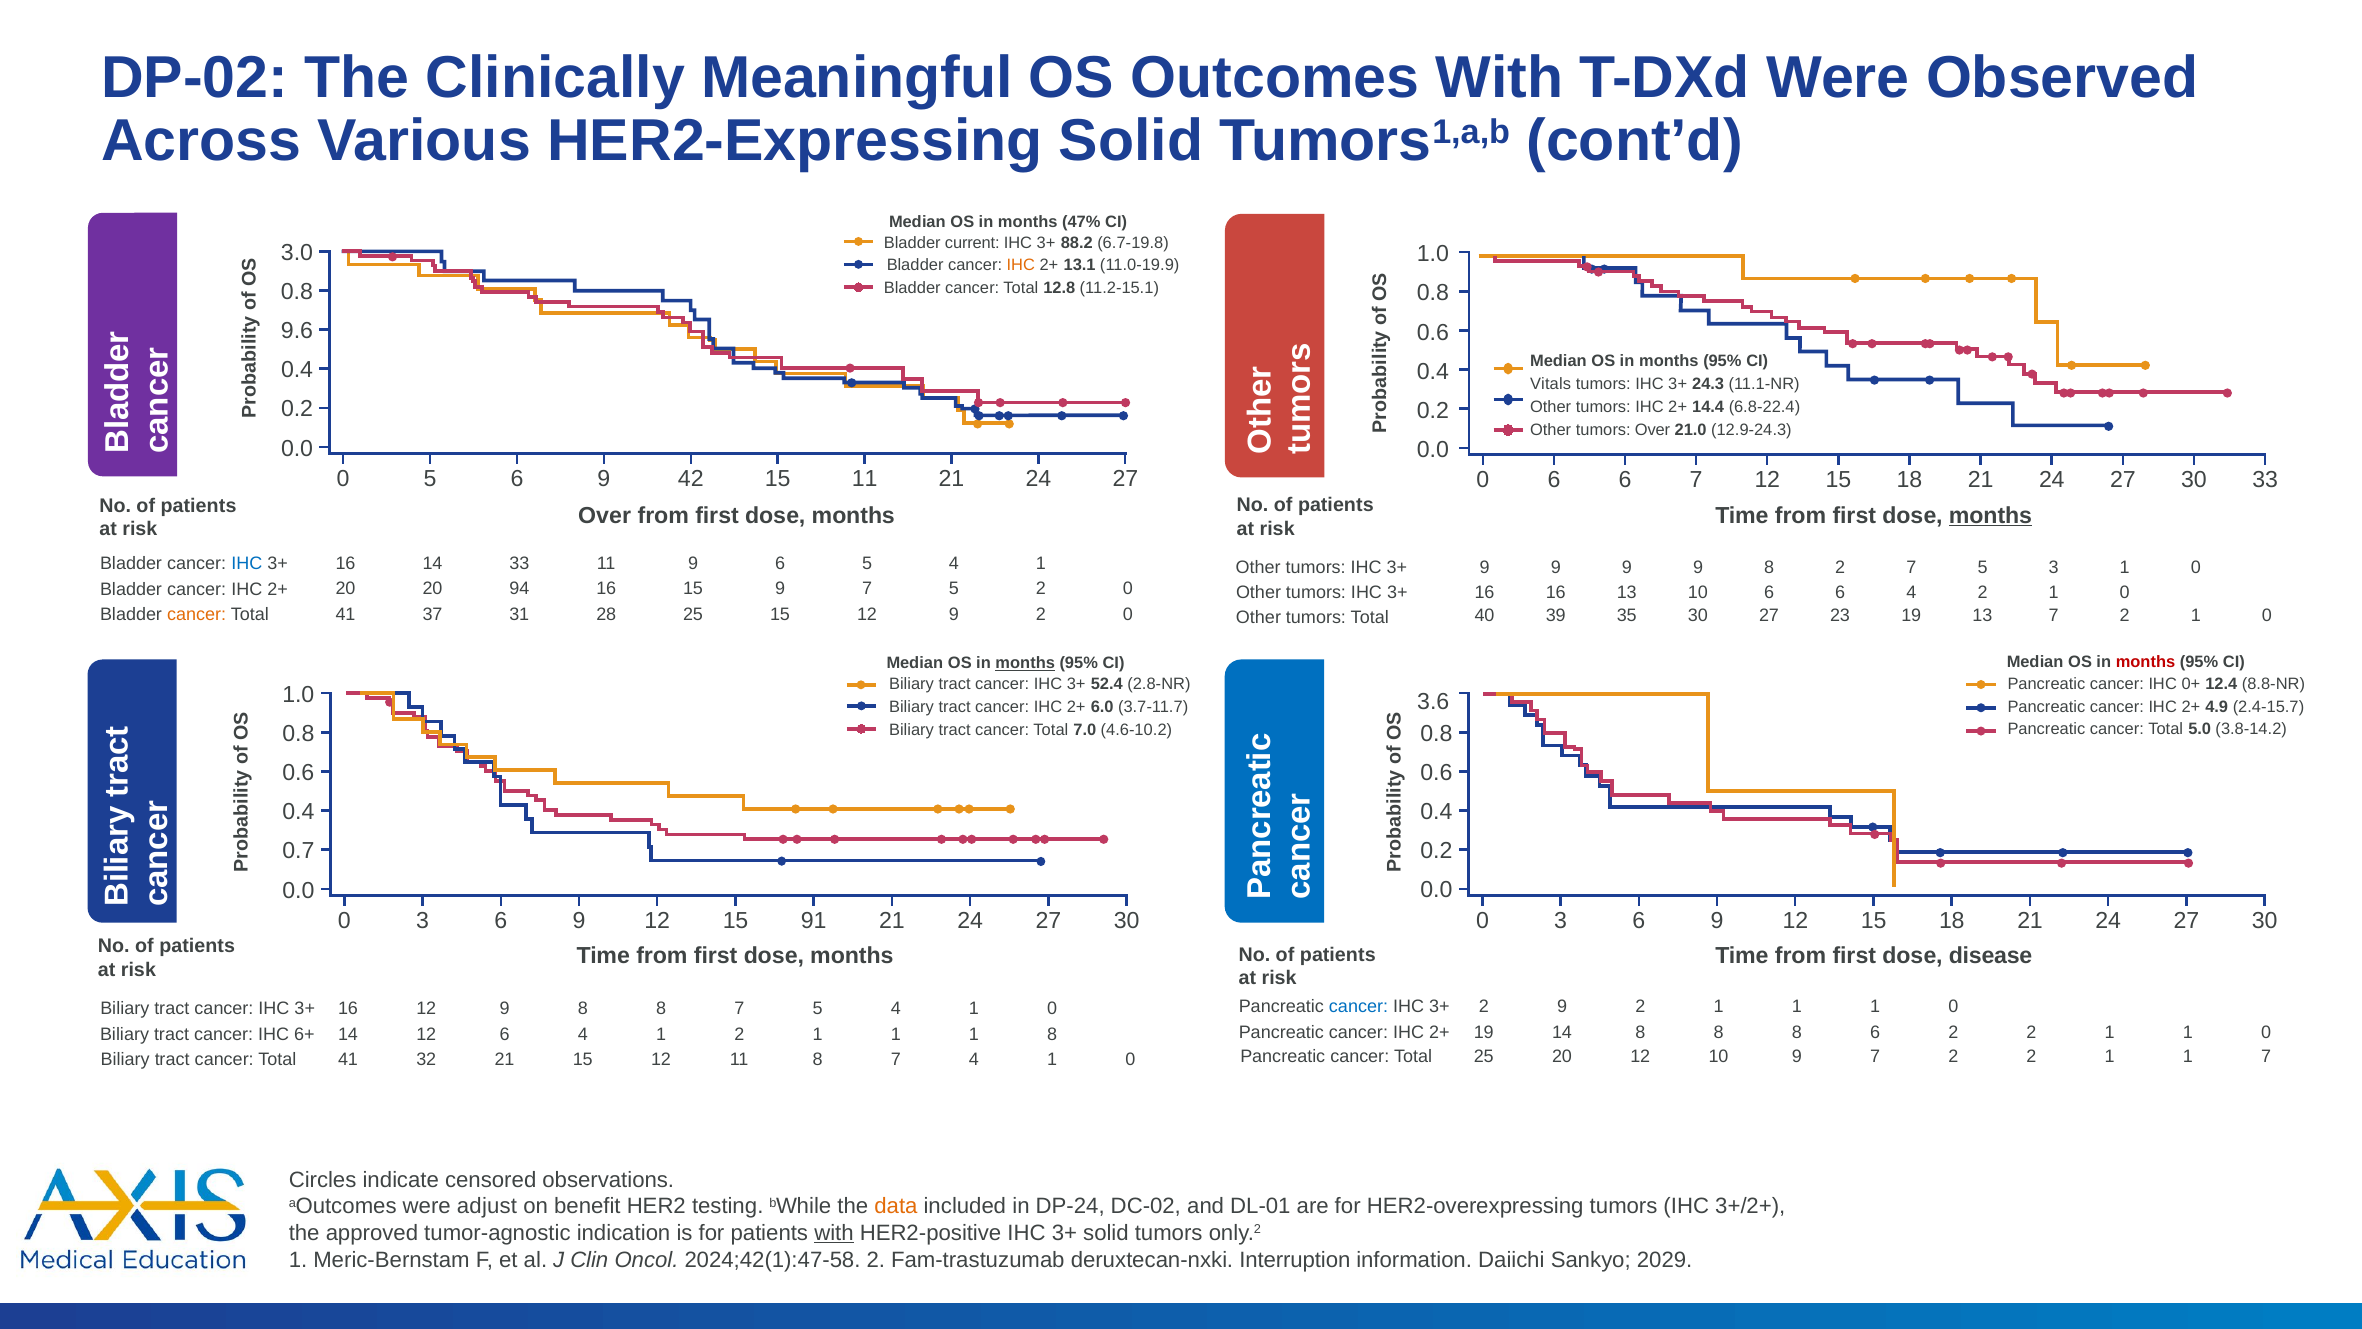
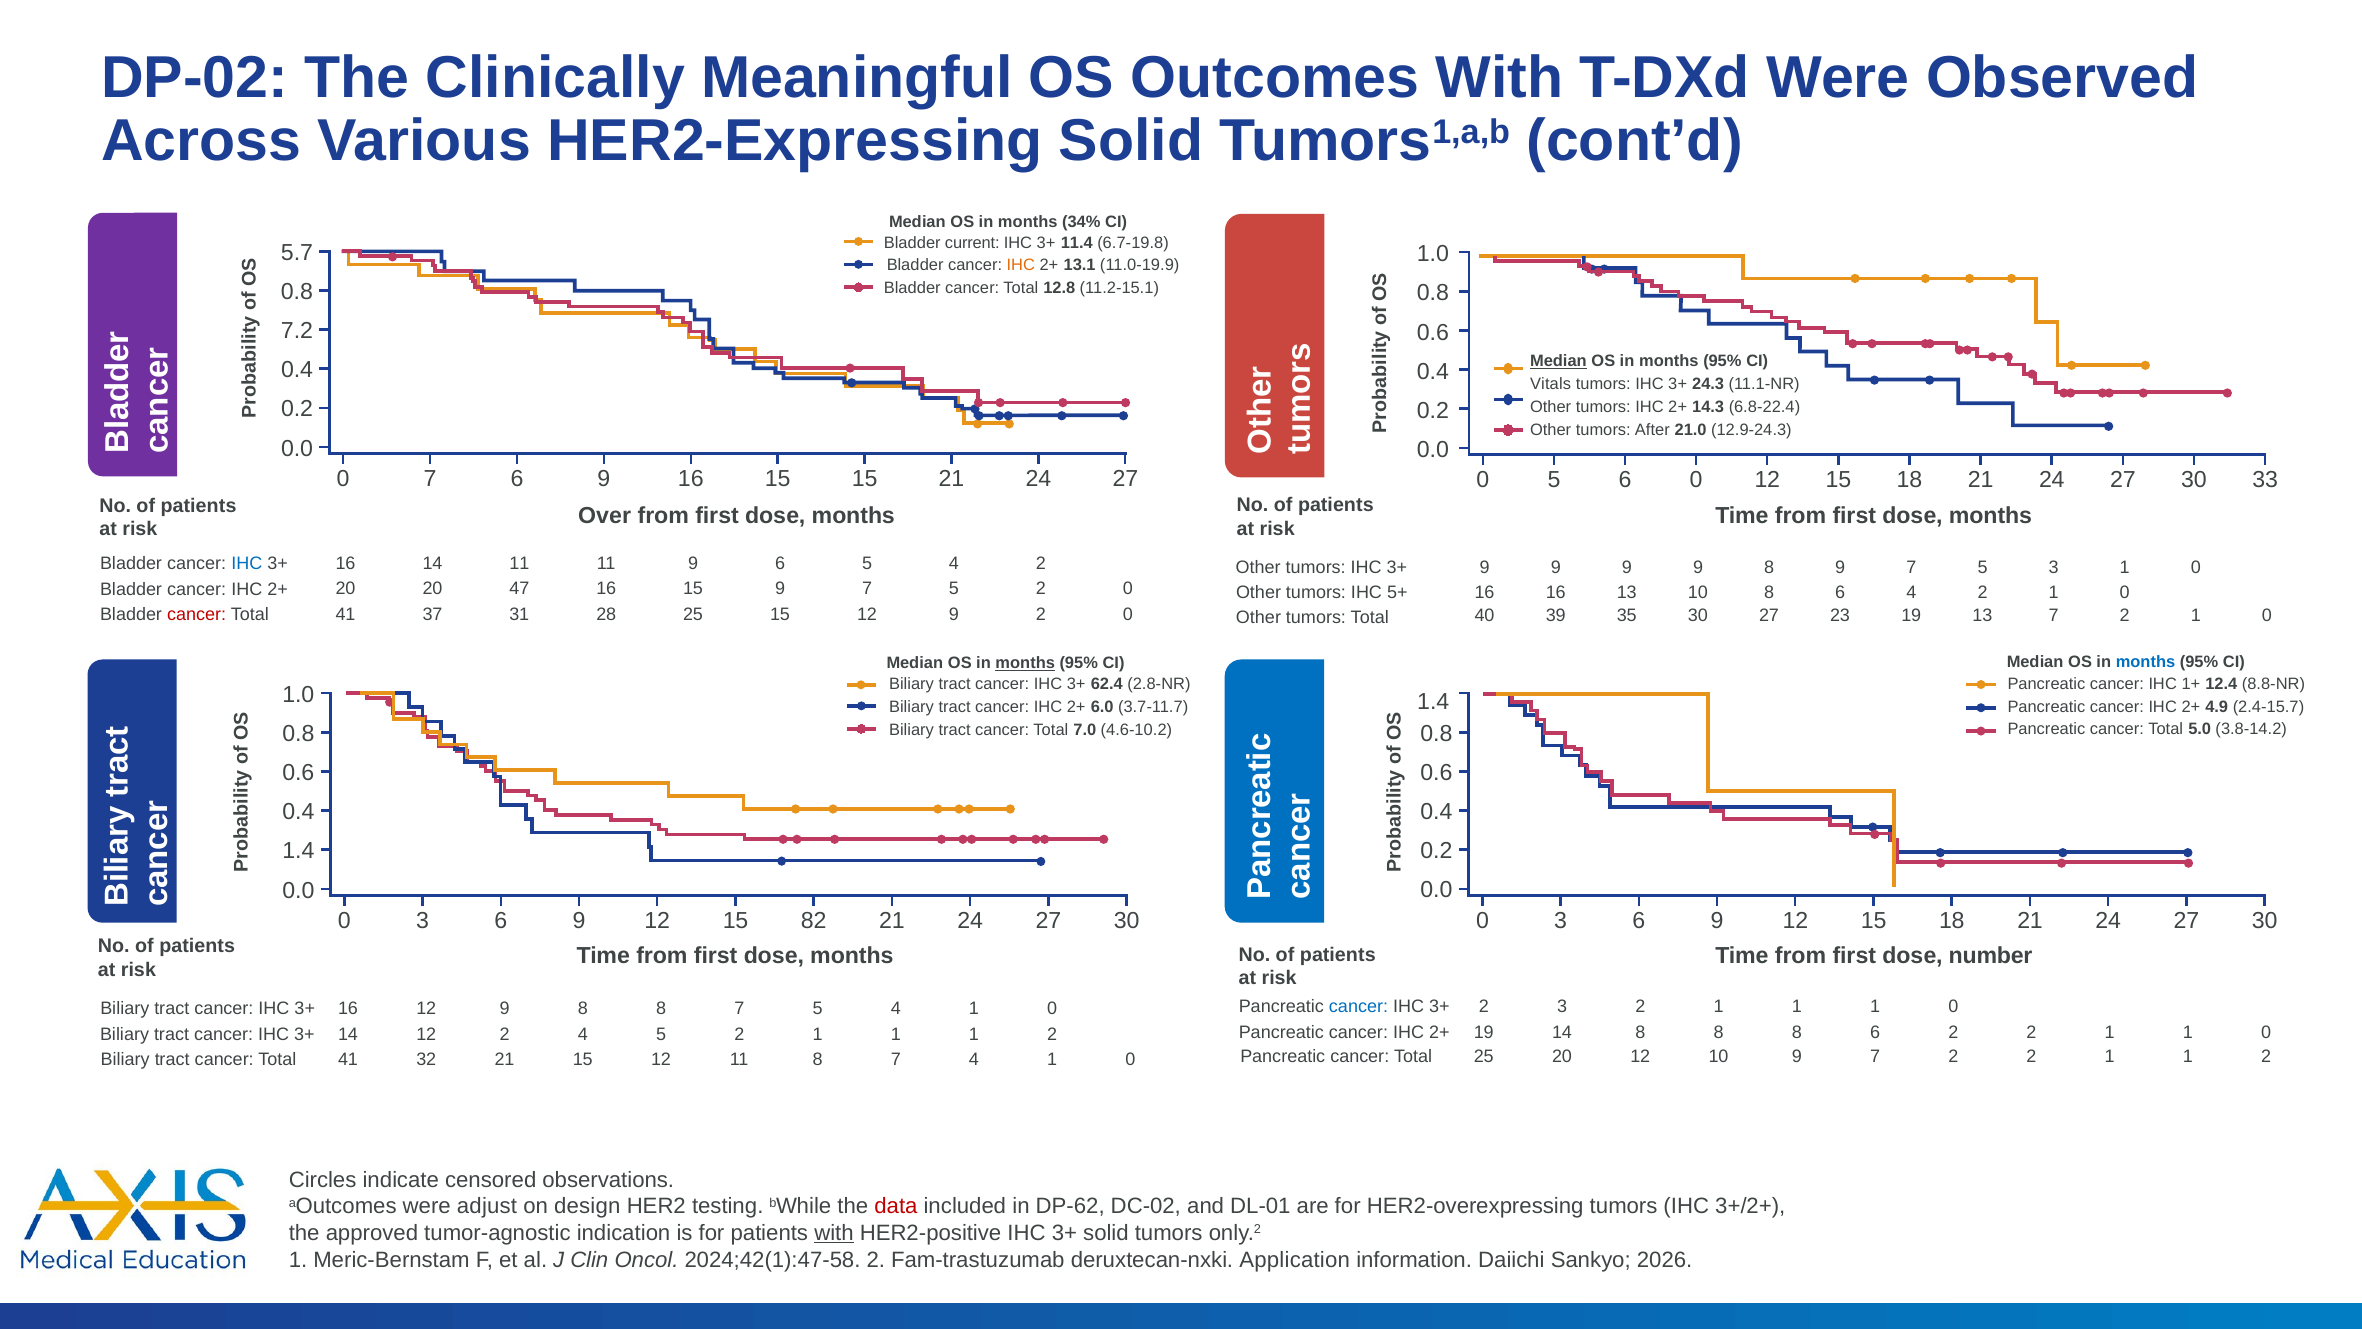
47%: 47% -> 34%
88.2: 88.2 -> 11.4
3.0: 3.0 -> 5.7
9.6: 9.6 -> 7.2
Median at (1558, 361) underline: none -> present
14.4: 14.4 -> 14.3
tumors Over: Over -> After
0 5: 5 -> 7
9 42: 42 -> 16
15 11: 11 -> 15
0 6: 6 -> 5
6 7: 7 -> 0
months at (1990, 515) underline: present -> none
14 33: 33 -> 11
5 4 1: 1 -> 2
8 2: 2 -> 9
94: 94 -> 47
3+ at (1397, 592): 3+ -> 5+
10 6: 6 -> 8
cancer at (197, 614) colour: orange -> red
months at (2146, 662) colour: red -> blue
0+: 0+ -> 1+
52.4: 52.4 -> 62.4
3.6 at (1433, 702): 3.6 -> 1.4
0.7 at (298, 851): 0.7 -> 1.4
91: 91 -> 82
disease: disease -> number
2 9: 9 -> 3
6+ at (304, 1034): 6+ -> 3+
12 6: 6 -> 2
1 at (661, 1034): 1 -> 5
1 1 8: 8 -> 2
7 2 1 7: 7 -> 2
benefit: benefit -> design
data colour: orange -> red
DP-24: DP-24 -> DP-62
Interruption: Interruption -> Application
2029: 2029 -> 2026
